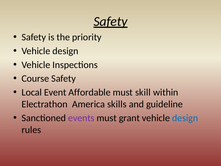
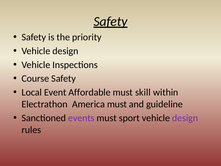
America skills: skills -> must
grant: grant -> sport
design at (185, 118) colour: blue -> purple
